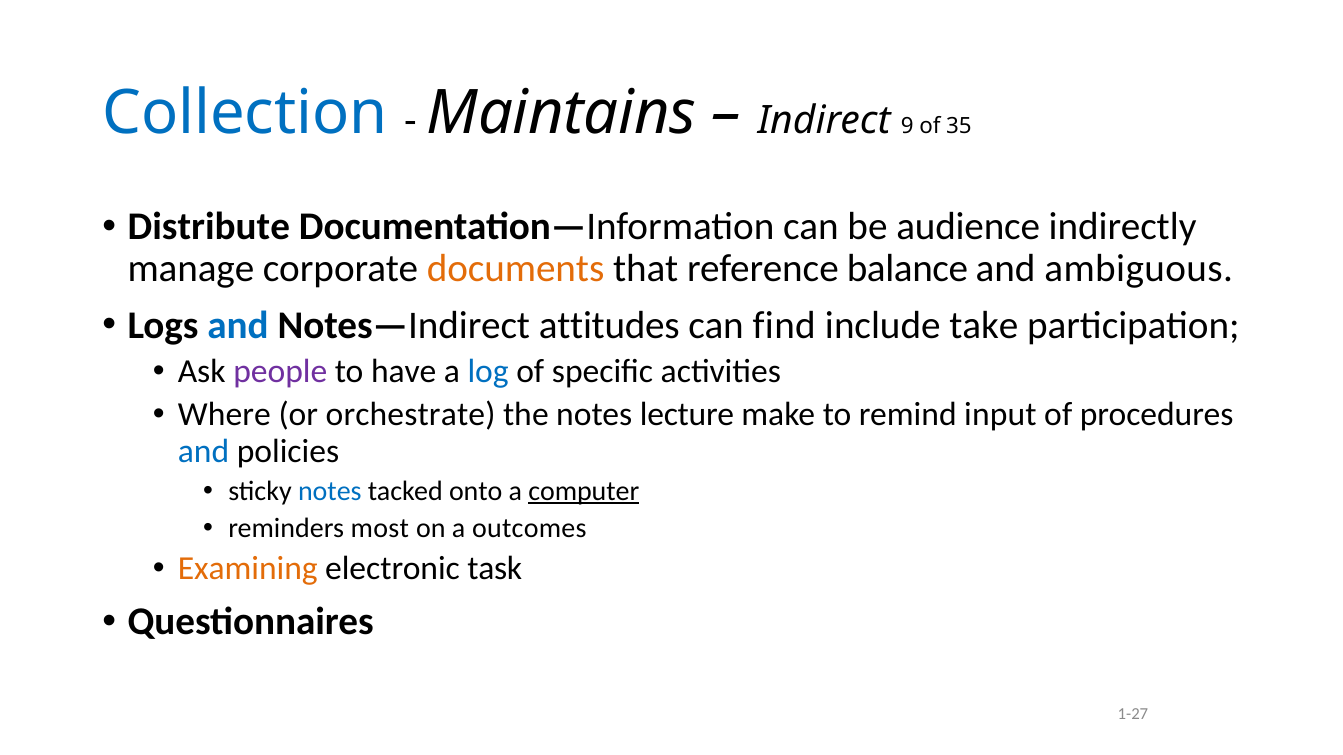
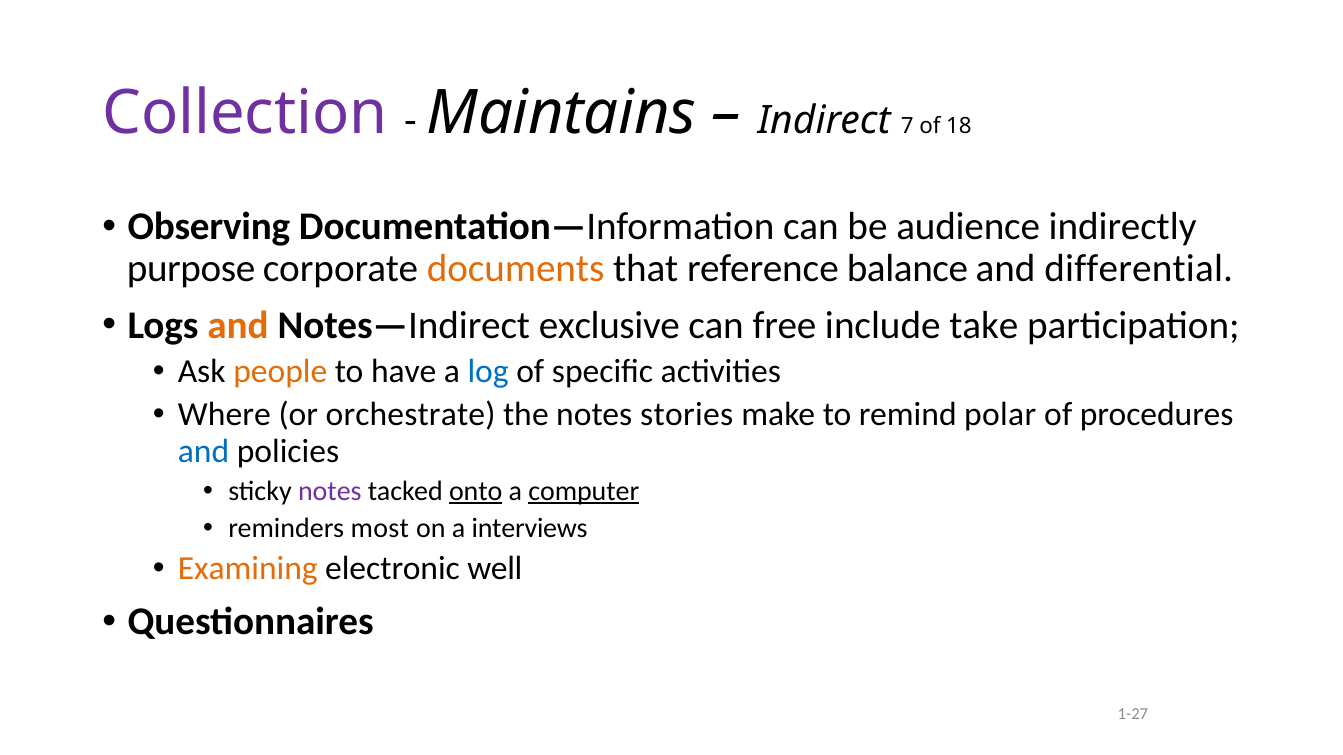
Collection colour: blue -> purple
9: 9 -> 7
35: 35 -> 18
Distribute: Distribute -> Observing
manage: manage -> purpose
ambiguous: ambiguous -> differential
and at (238, 325) colour: blue -> orange
attitudes: attitudes -> exclusive
find: find -> free
people colour: purple -> orange
lecture: lecture -> stories
input: input -> polar
notes at (330, 491) colour: blue -> purple
onto underline: none -> present
outcomes: outcomes -> interviews
task: task -> well
